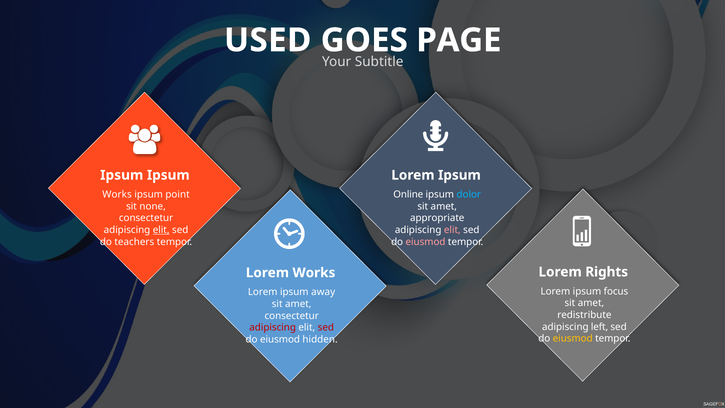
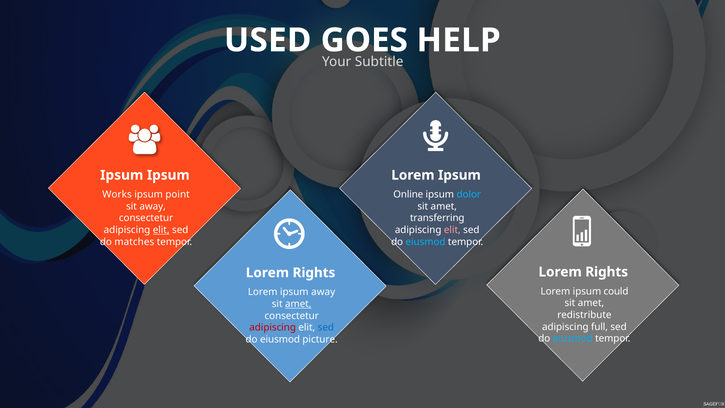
PAGE: PAGE -> HELP
sit none: none -> away
appropriate: appropriate -> transferring
teachers: teachers -> matches
eiusmod at (426, 242) colour: pink -> light blue
Works at (314, 273): Works -> Rights
focus: focus -> could
amet at (298, 304) underline: none -> present
left: left -> full
sed at (326, 327) colour: red -> blue
eiusmod at (573, 338) colour: yellow -> light blue
hidden: hidden -> picture
